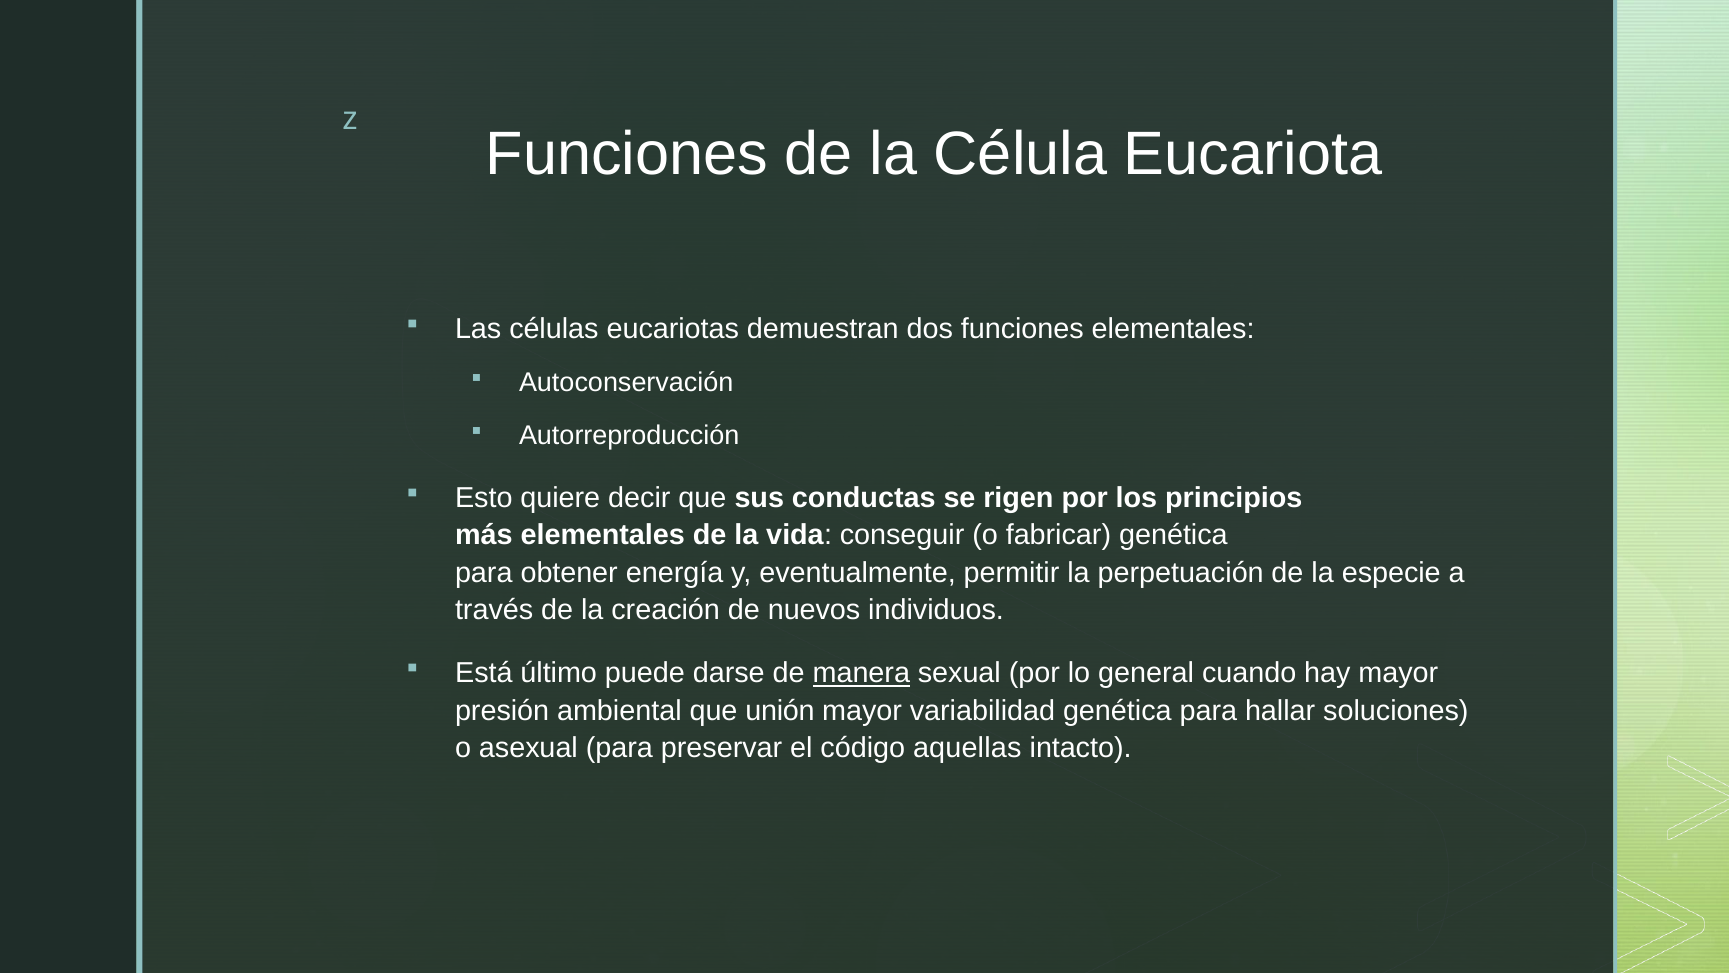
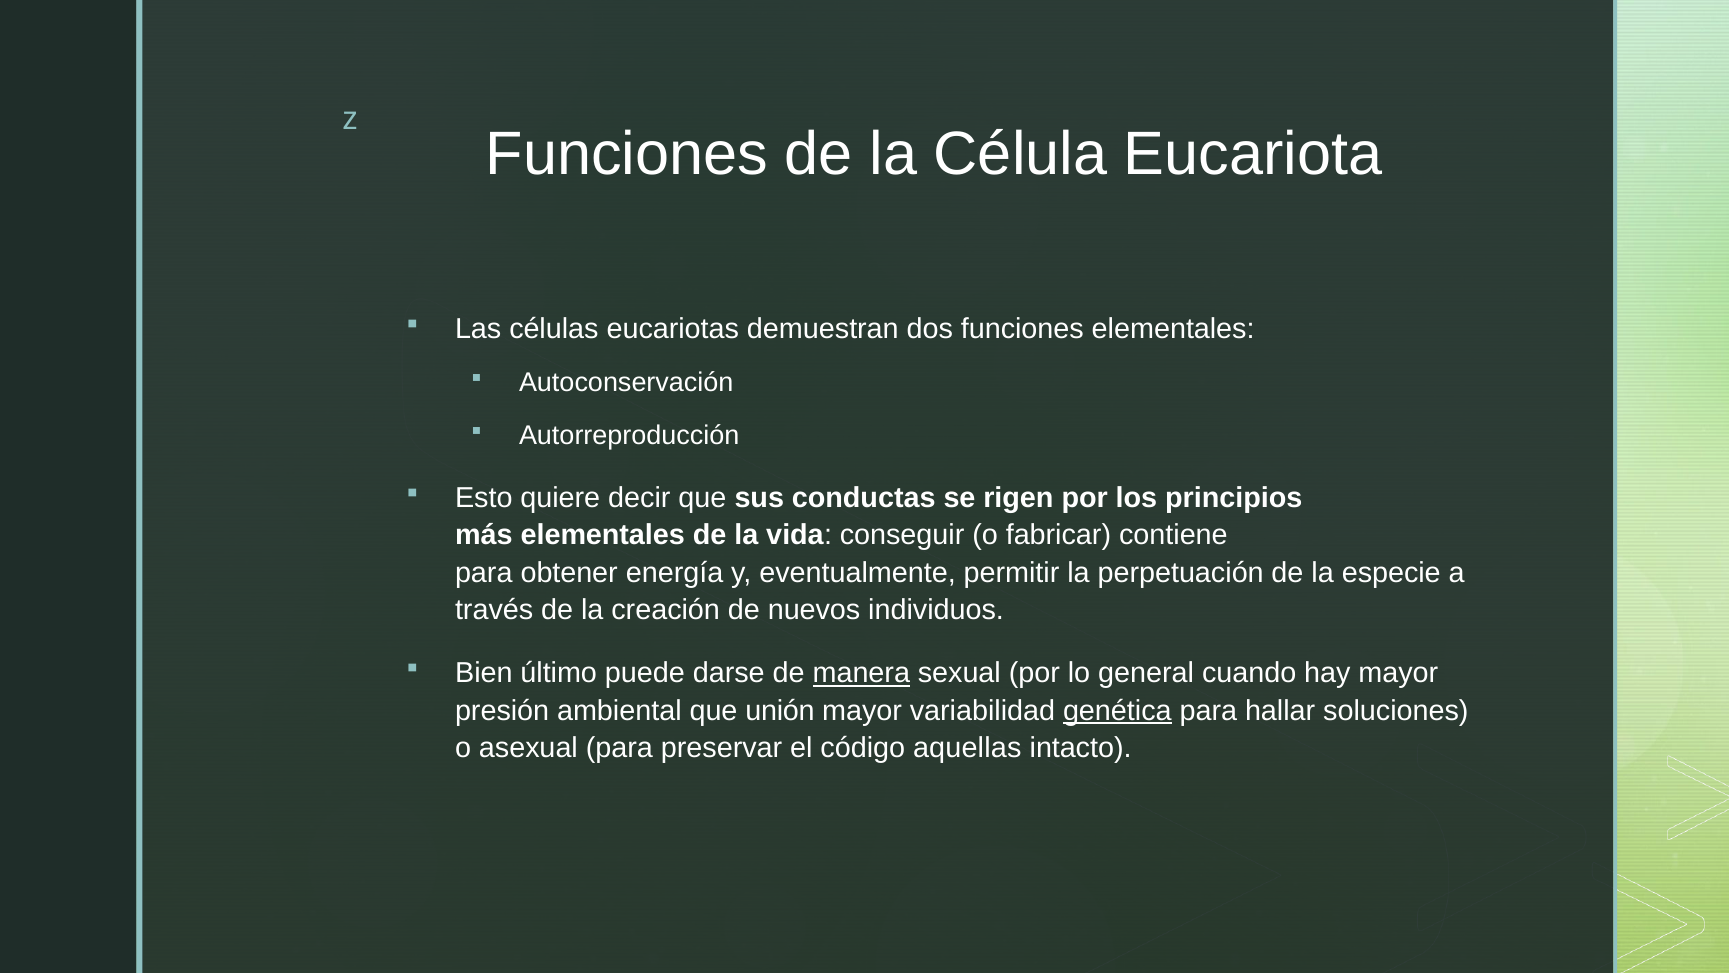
fabricar genética: genética -> contiene
Está: Está -> Bien
genética at (1117, 710) underline: none -> present
